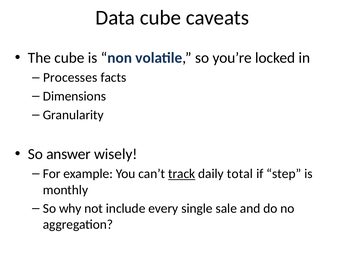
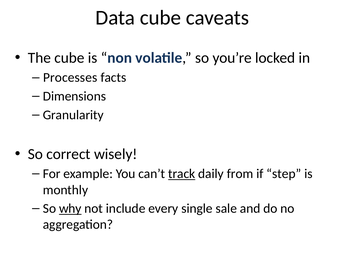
answer: answer -> correct
total: total -> from
why underline: none -> present
